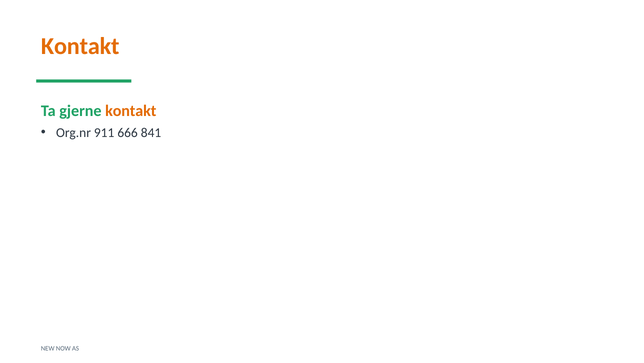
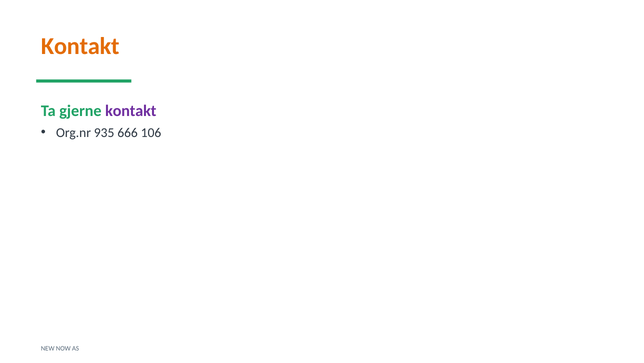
kontakt at (131, 111) colour: orange -> purple
911: 911 -> 935
841: 841 -> 106
